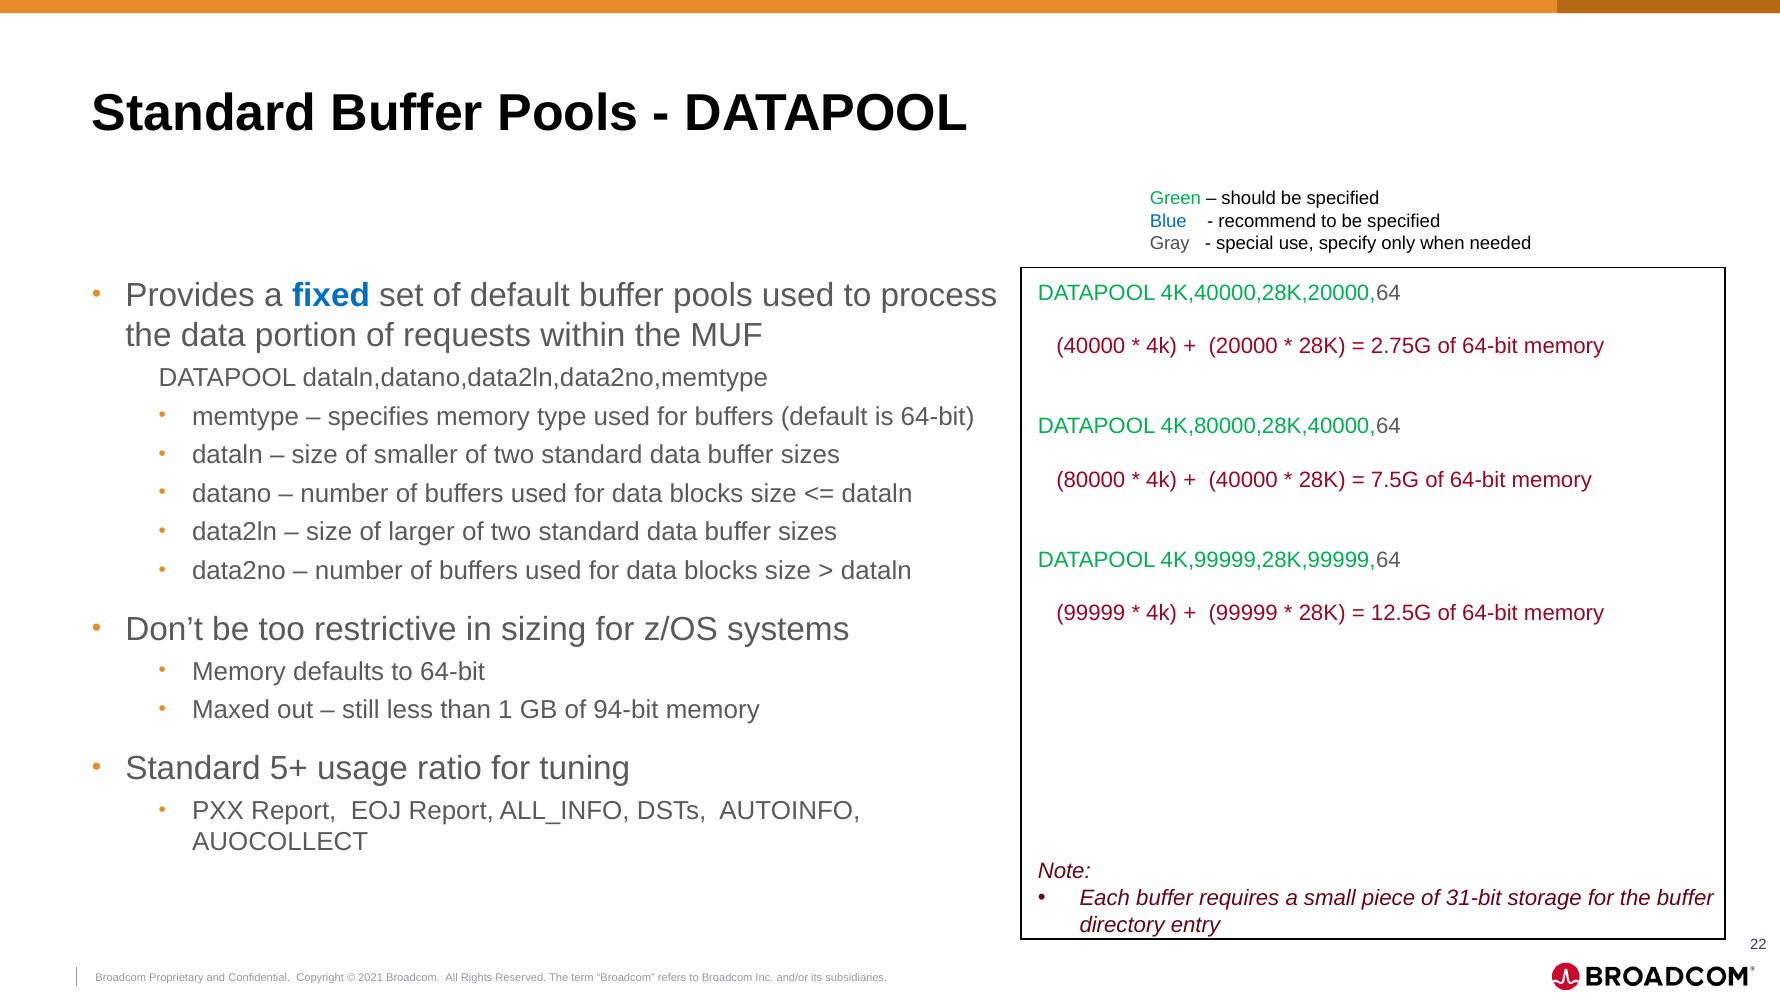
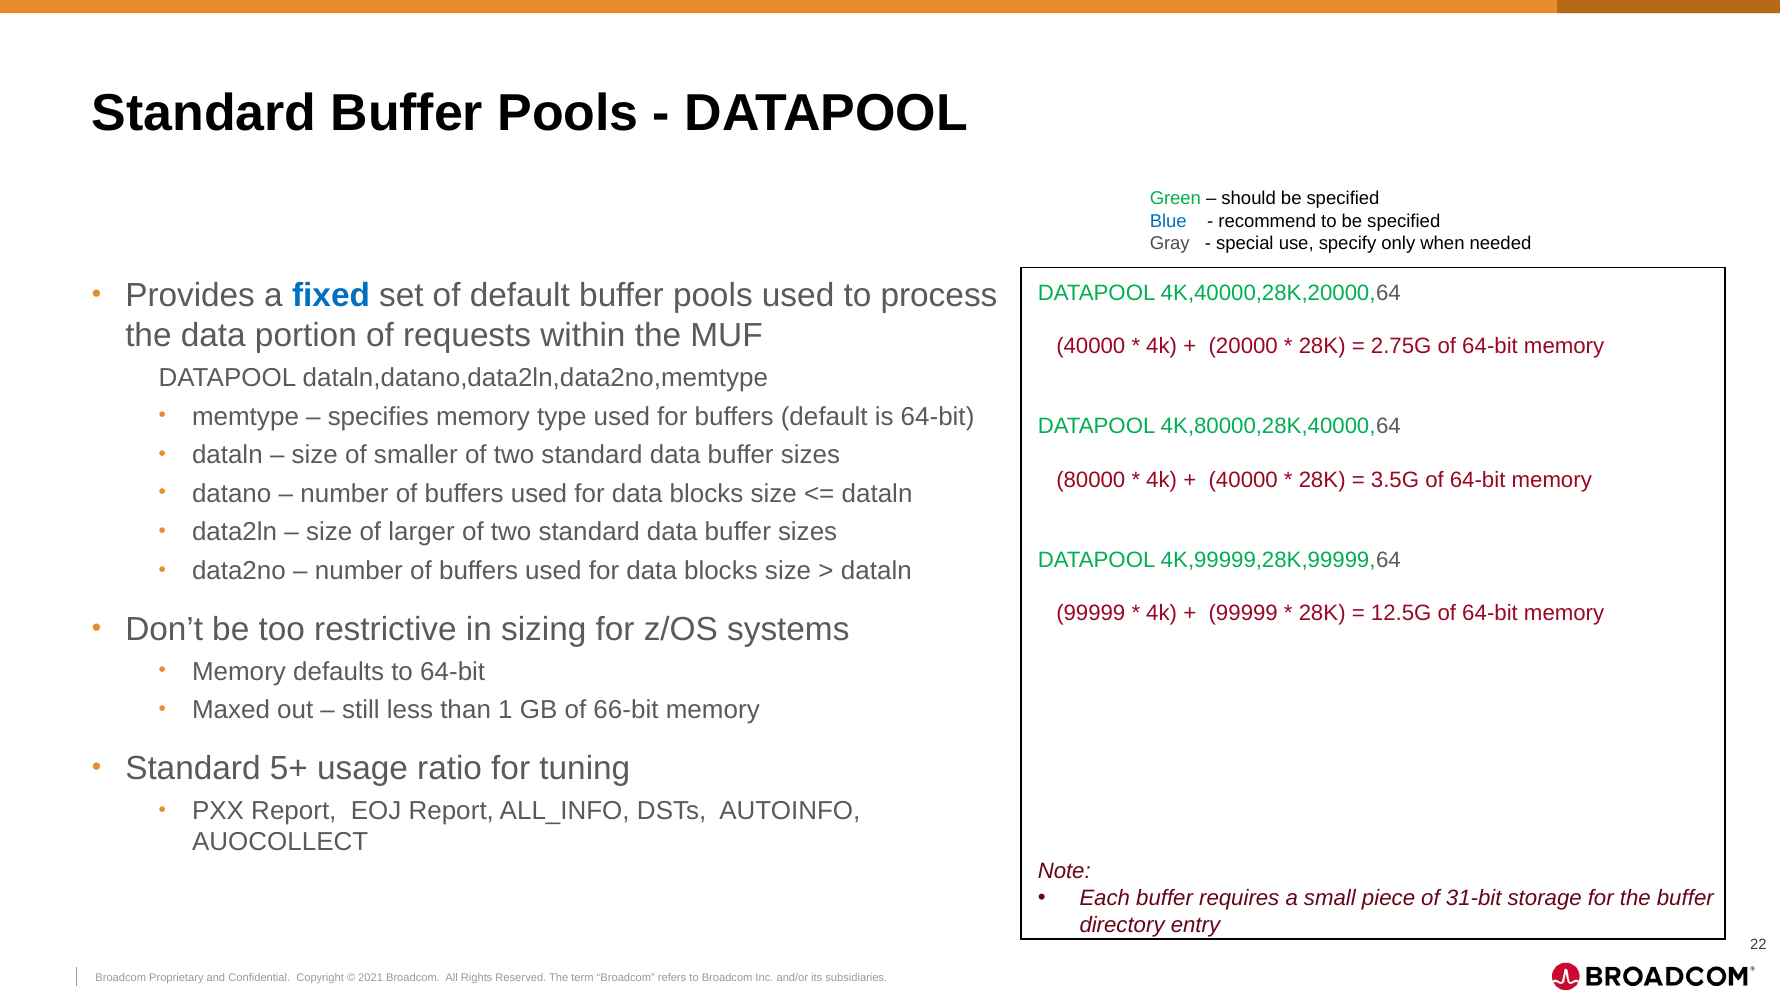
7.5G: 7.5G -> 3.5G
94-bit: 94-bit -> 66-bit
